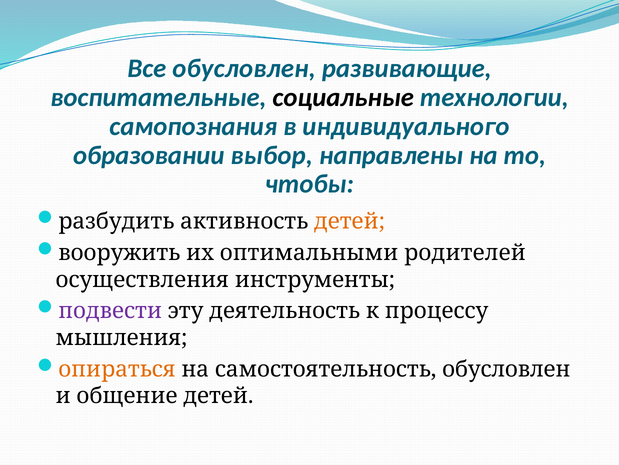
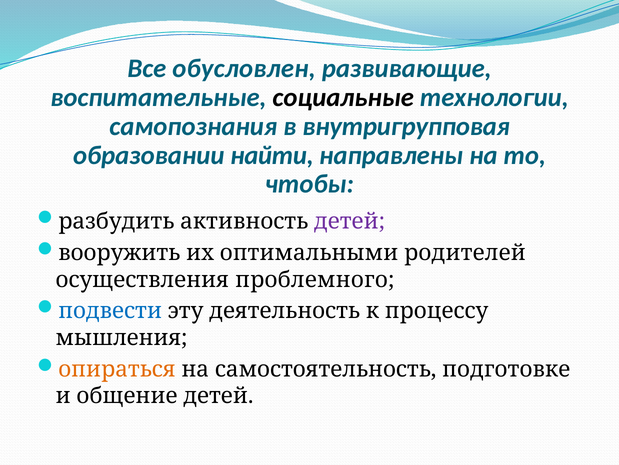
индивидуального: индивидуального -> внутригрупповая
выбор: выбор -> найти
детей at (350, 221) colour: orange -> purple
инструменты: инструменты -> проблемного
подвести colour: purple -> blue
самостоятельность обусловлен: обусловлен -> подготовке
